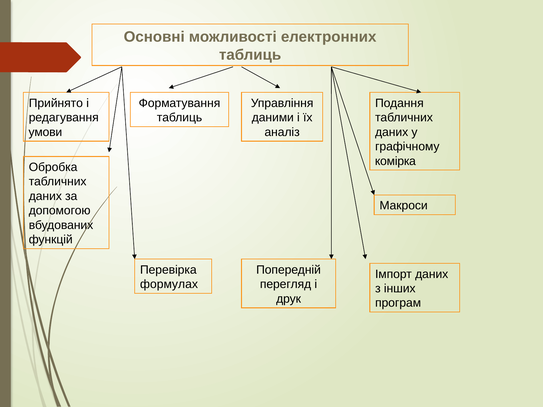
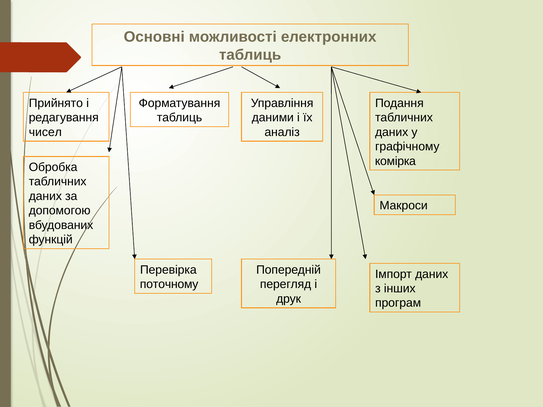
умови: умови -> чисел
формулах: формулах -> поточному
